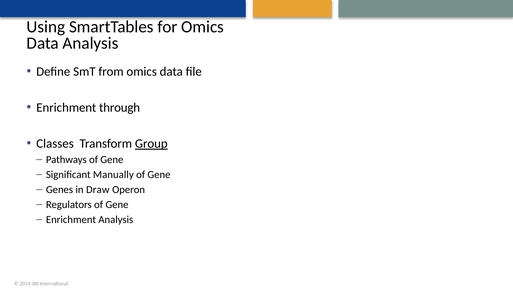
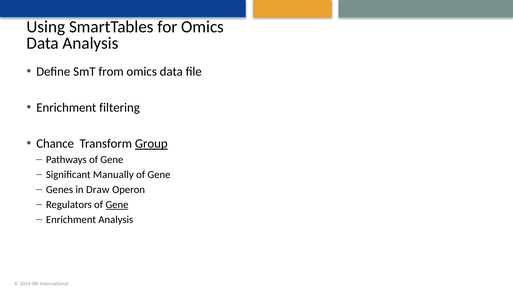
through: through -> filtering
Classes: Classes -> Chance
Gene at (117, 204) underline: none -> present
